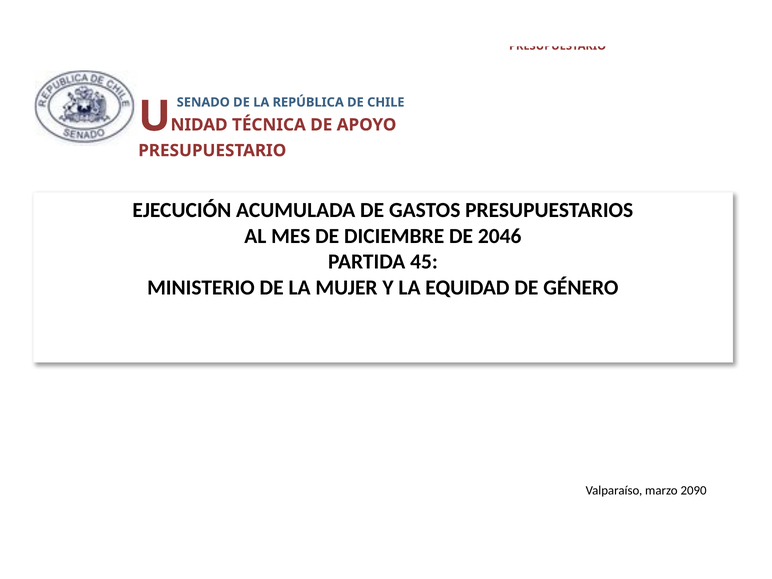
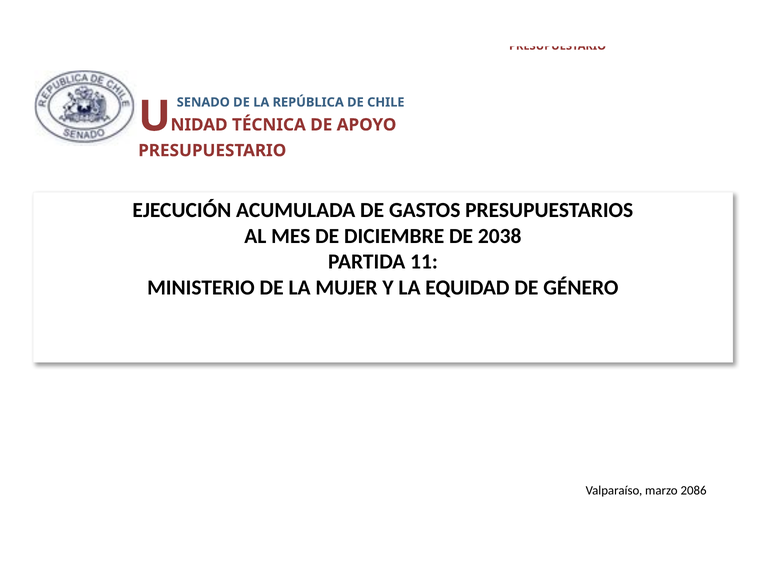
2046: 2046 -> 2038
45: 45 -> 11
2090: 2090 -> 2086
